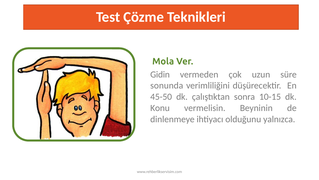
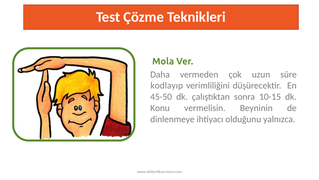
Gidin: Gidin -> Daha
sonunda: sonunda -> kodlayıp
